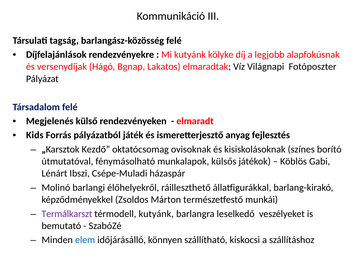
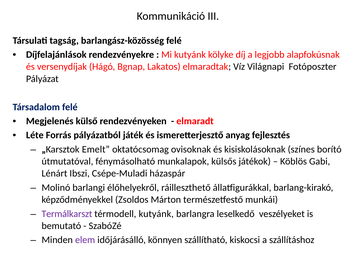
Kids: Kids -> Léte
Kezdő: Kezdő -> Emelt
elem colour: blue -> purple
